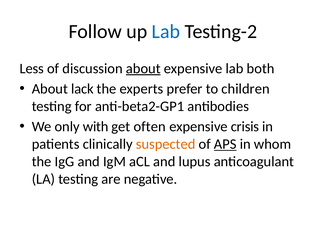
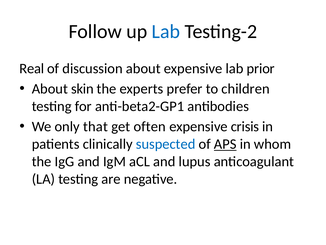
Less: Less -> Real
about at (143, 68) underline: present -> none
both: both -> prior
lack: lack -> skin
with: with -> that
suspected colour: orange -> blue
